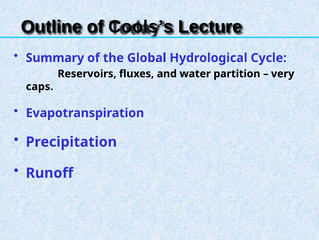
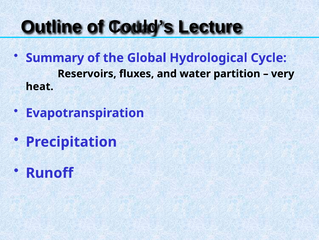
Cools’s: Cools’s -> Could’s
caps: caps -> heat
